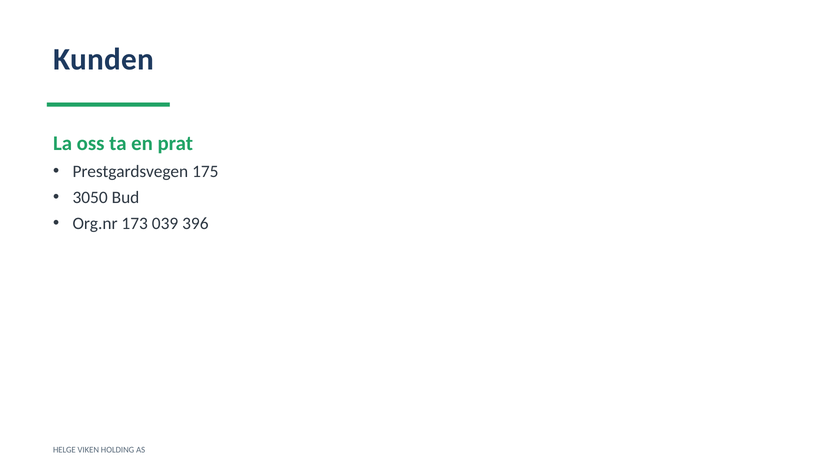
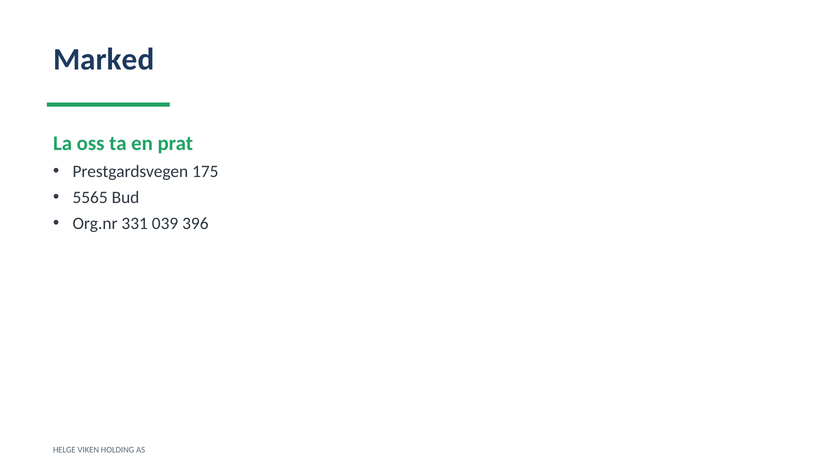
Kunden: Kunden -> Marked
3050: 3050 -> 5565
173: 173 -> 331
